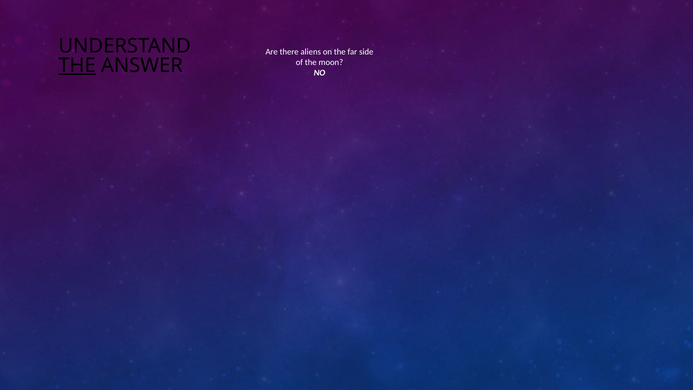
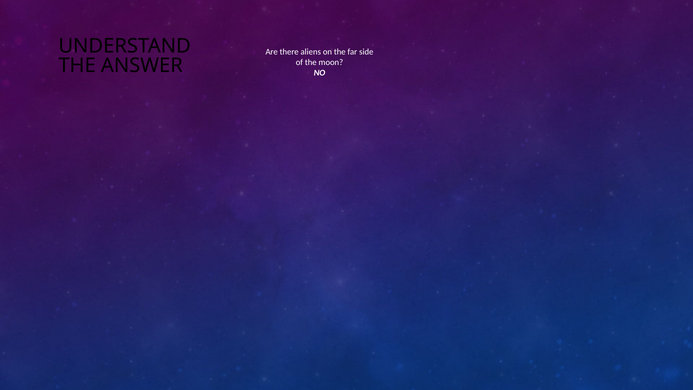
THE at (77, 65) underline: present -> none
